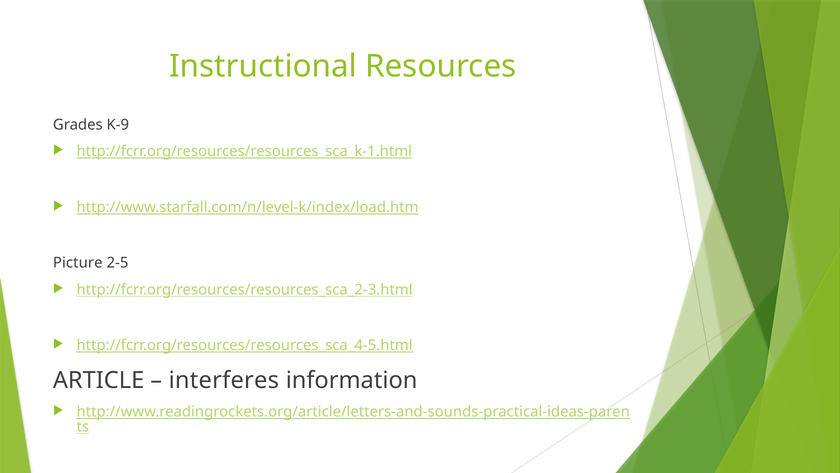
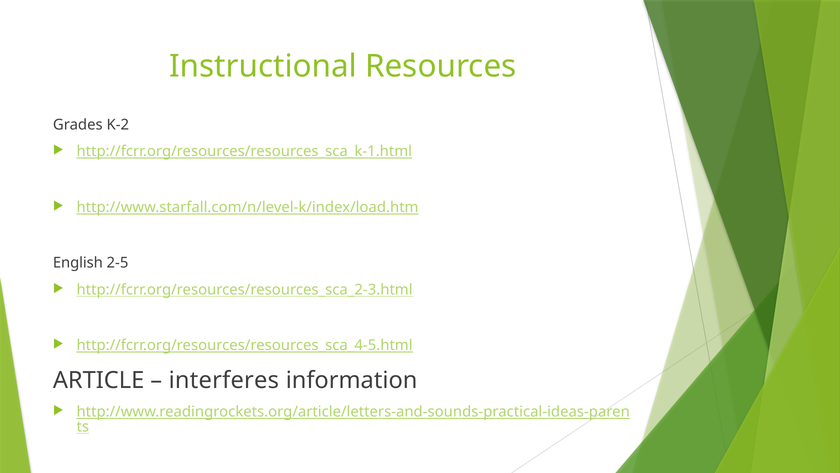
K-9: K-9 -> K-2
Picture: Picture -> English
